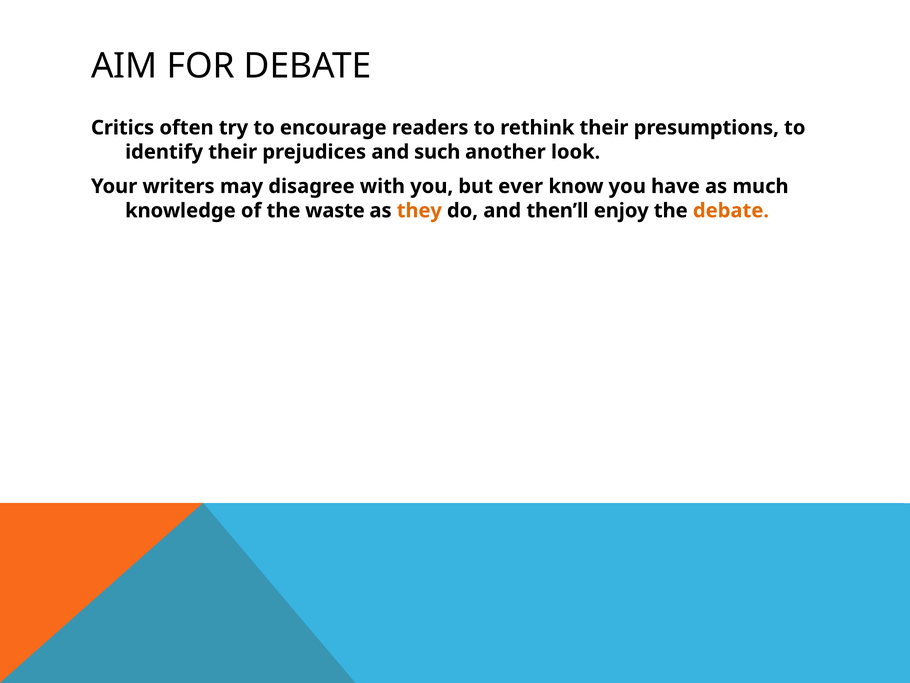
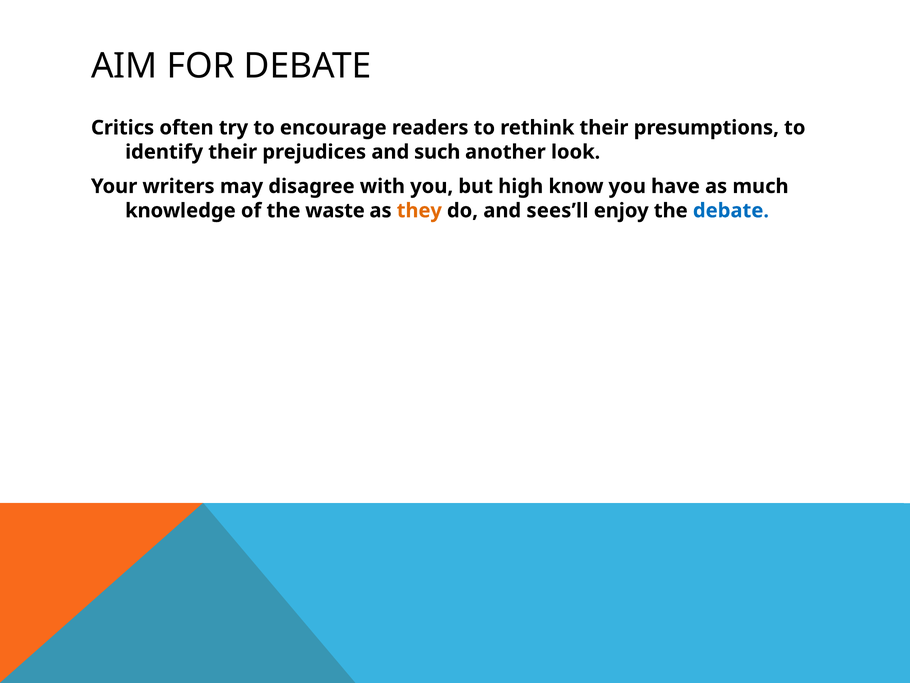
ever: ever -> high
then’ll: then’ll -> sees’ll
debate at (731, 210) colour: orange -> blue
